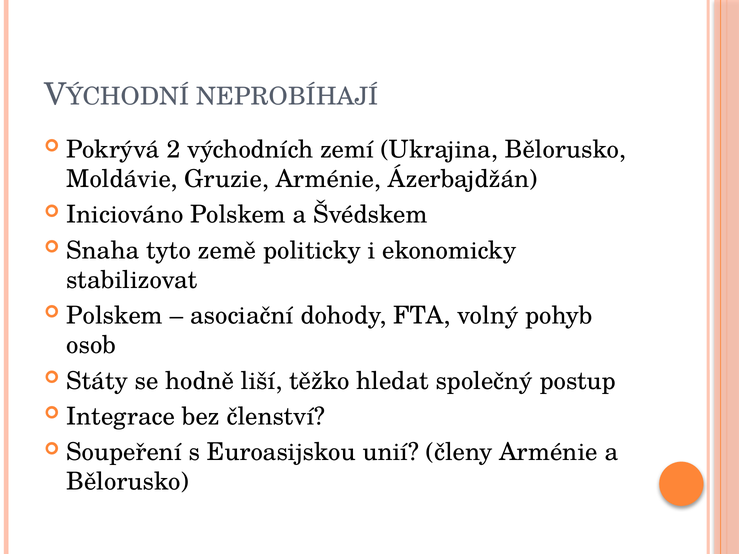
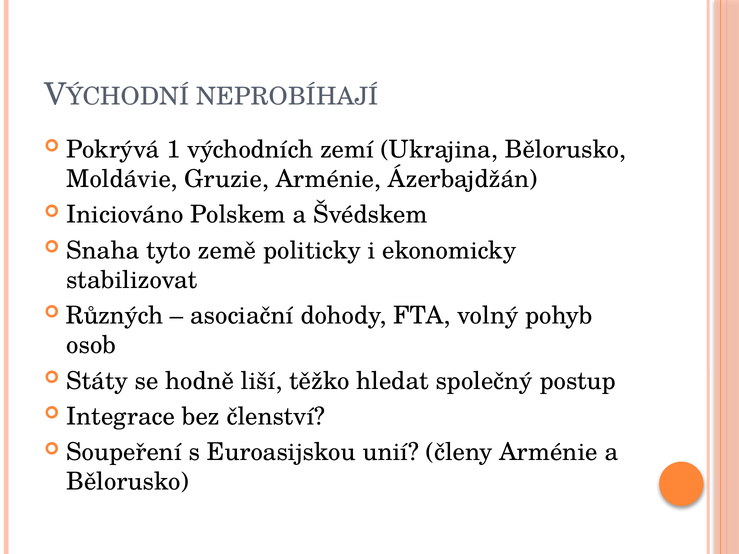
2: 2 -> 1
Polskem at (115, 316): Polskem -> Různých
